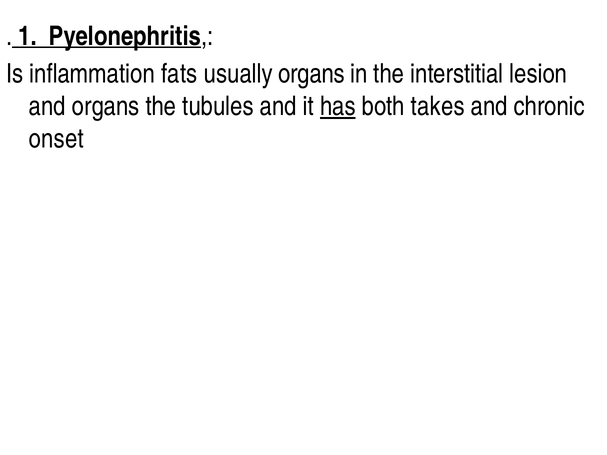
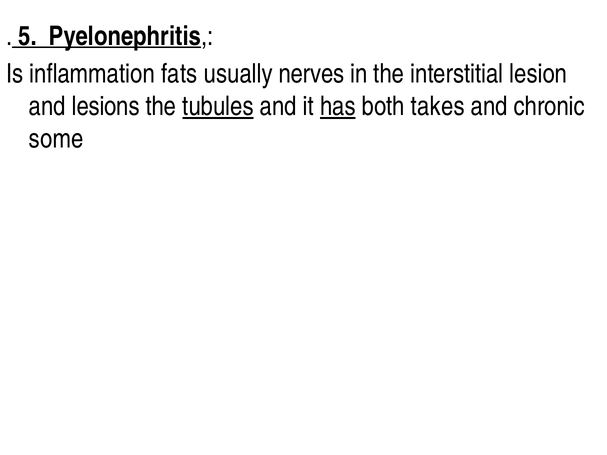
1: 1 -> 5
usually organs: organs -> nerves
and organs: organs -> lesions
tubules underline: none -> present
onset: onset -> some
